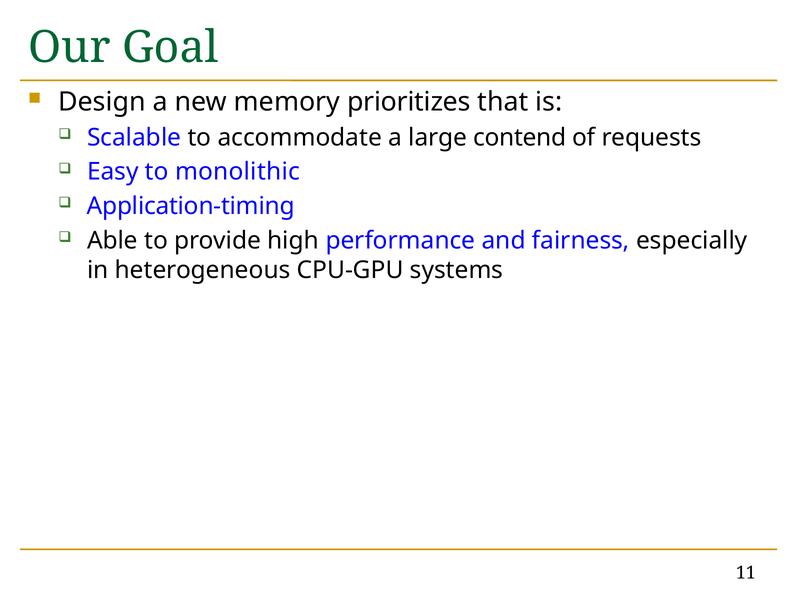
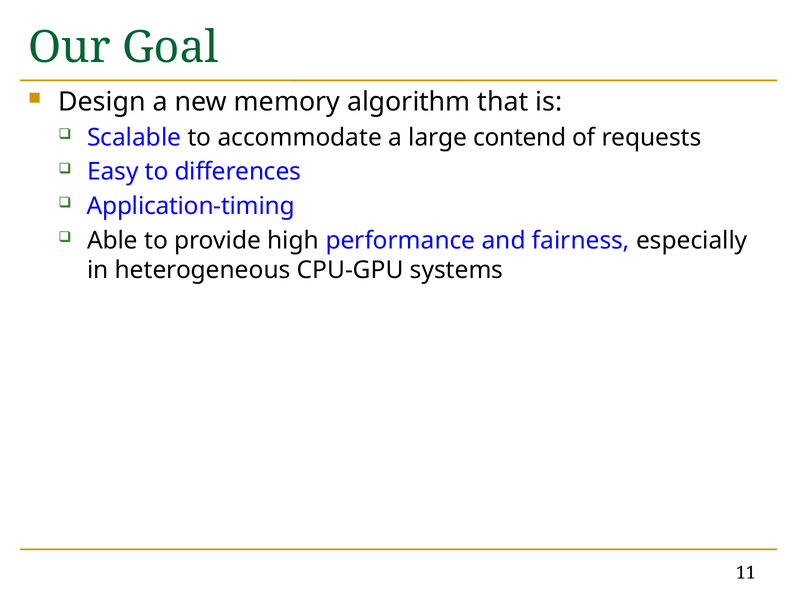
prioritizes: prioritizes -> algorithm
monolithic: monolithic -> differences
